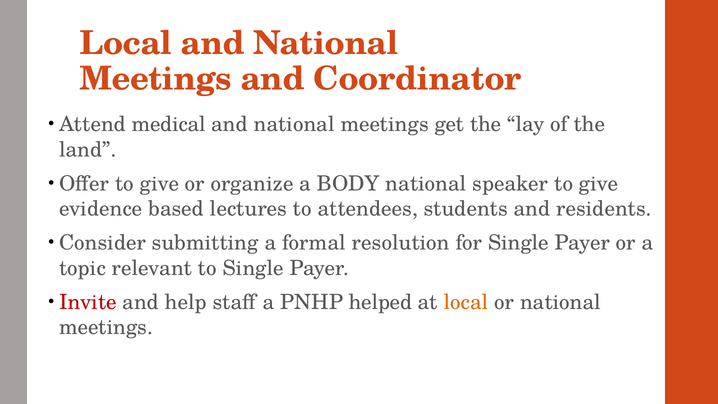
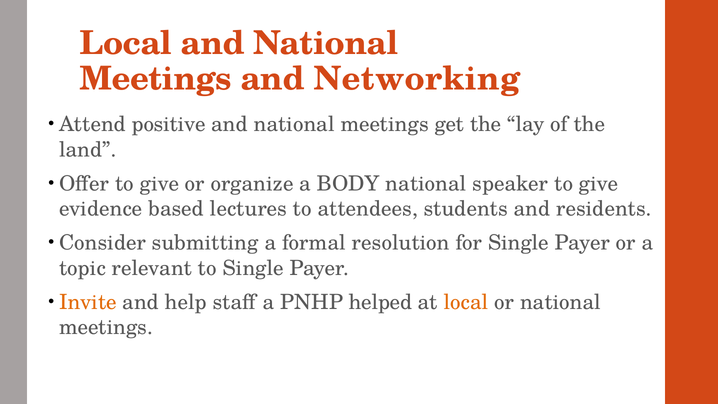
Coordinator: Coordinator -> Networking
medical: medical -> positive
Invite colour: red -> orange
